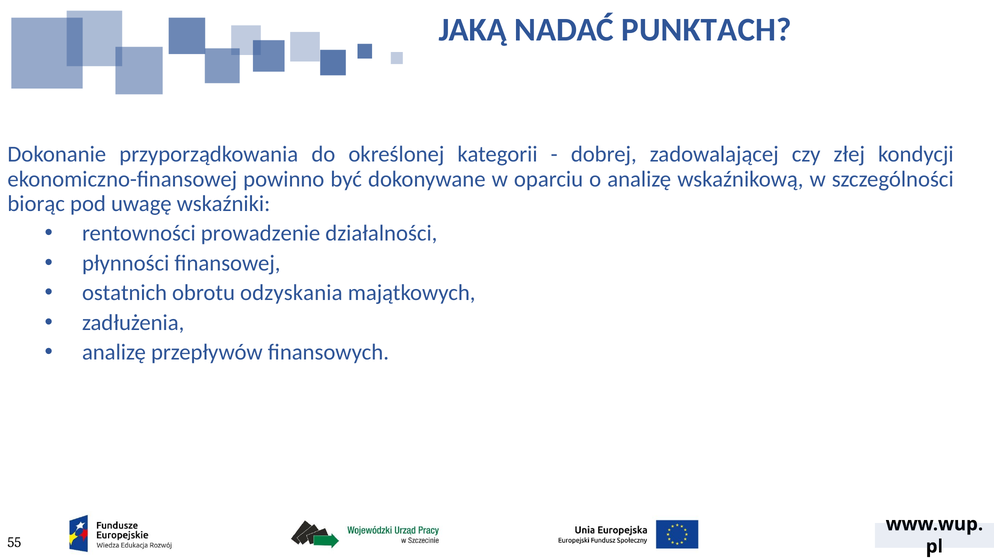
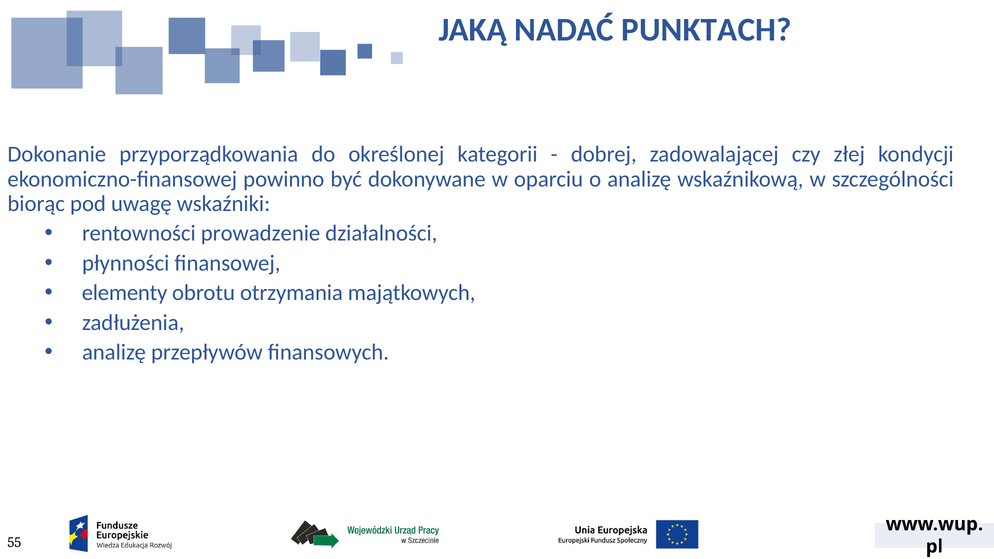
ostatnich: ostatnich -> elementy
odzyskania: odzyskania -> otrzymania
